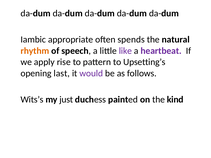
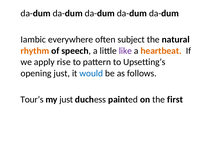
appropriate: appropriate -> everywhere
spends: spends -> subject
heartbeat colour: purple -> orange
opening last: last -> just
would colour: purple -> blue
Wits’s: Wits’s -> Tour’s
kind: kind -> first
